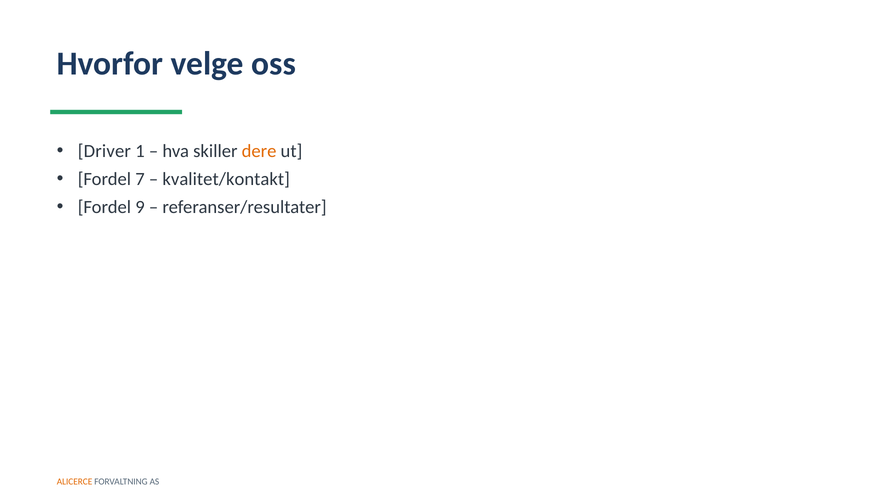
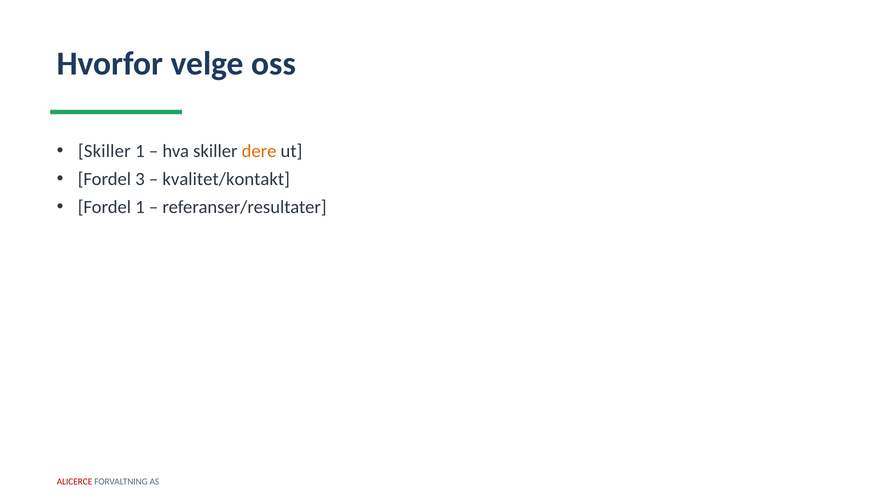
Driver at (104, 151): Driver -> Skiller
7: 7 -> 3
Fordel 9: 9 -> 1
ALICERCE colour: orange -> red
